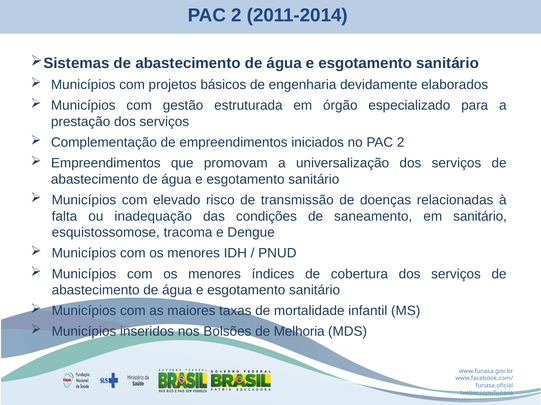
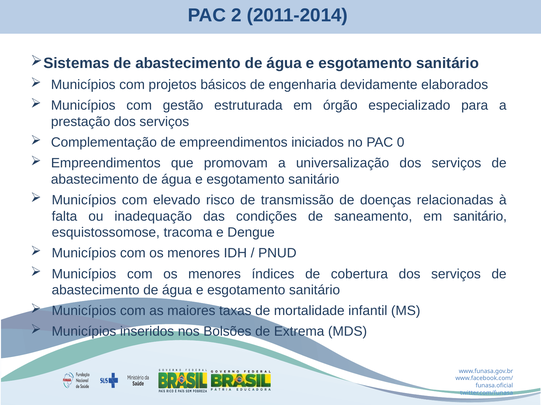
no PAC 2: 2 -> 0
Melhoria: Melhoria -> Extrema
